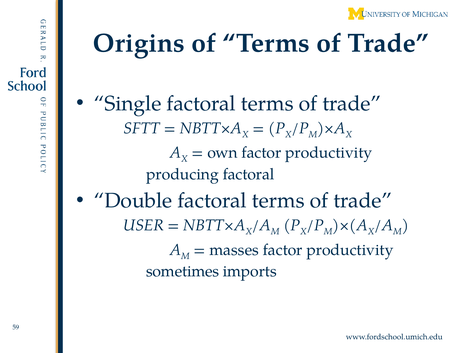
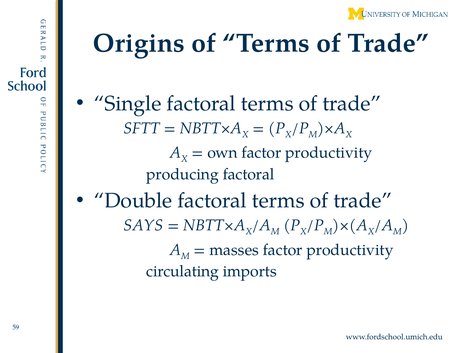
USER: USER -> SAYS
sometimes: sometimes -> circulating
